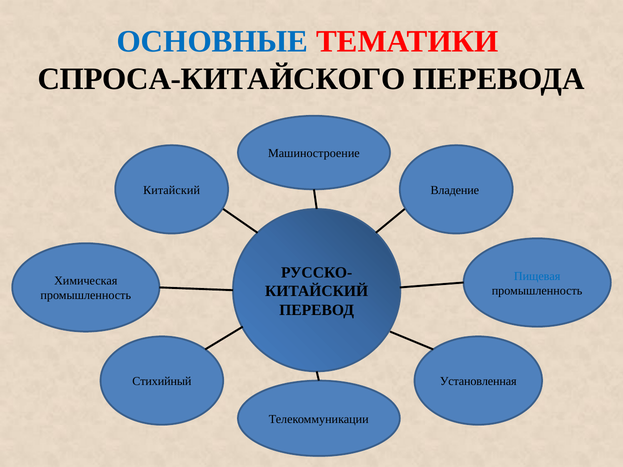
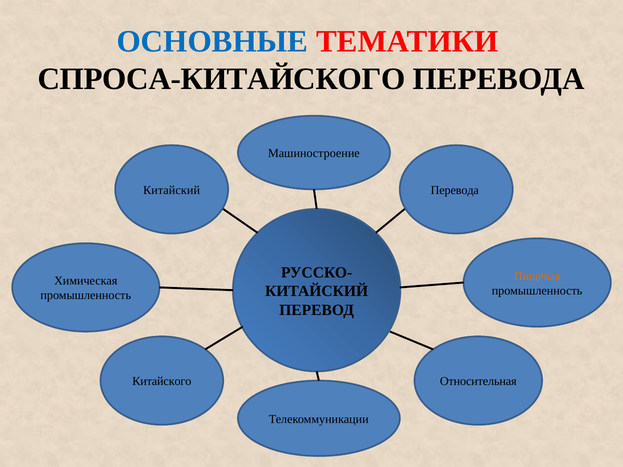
Владение at (455, 190): Владение -> Перевода
Пищевая colour: blue -> orange
Стихийный: Стихийный -> Китайского
Установленная: Установленная -> Относительная
